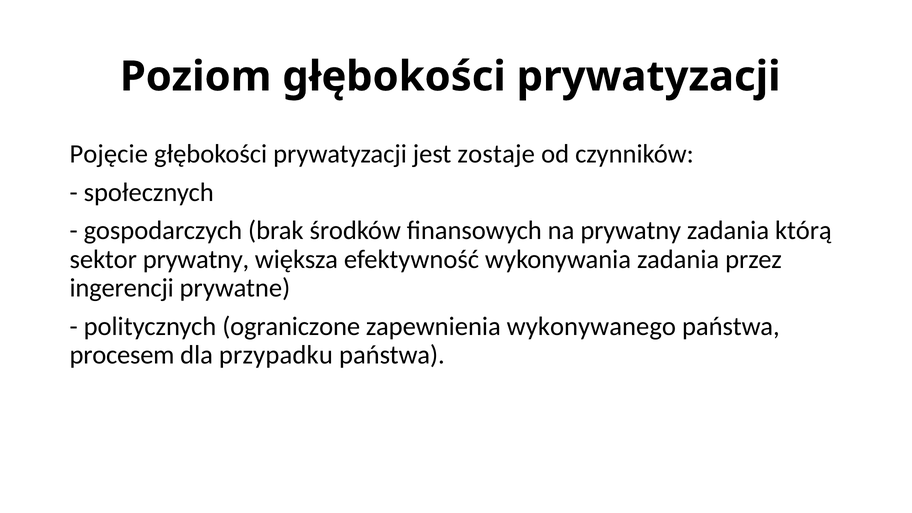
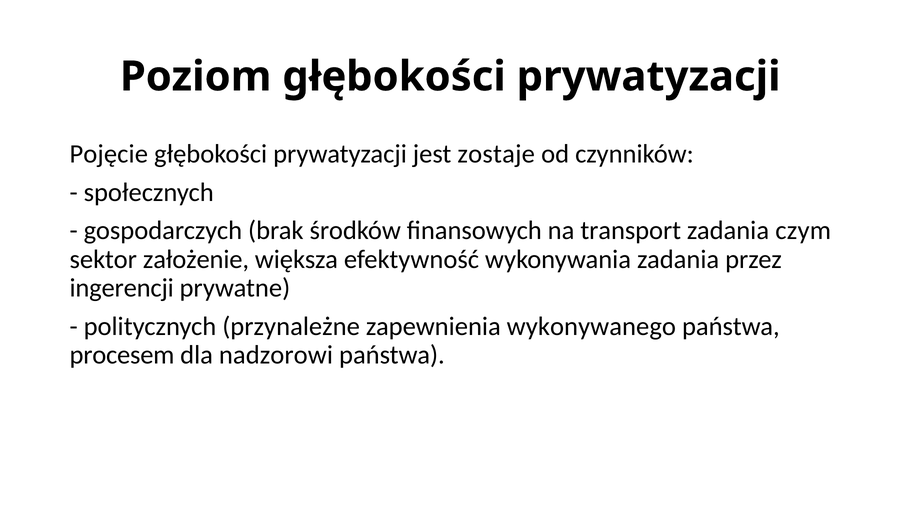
na prywatny: prywatny -> transport
którą: którą -> czym
sektor prywatny: prywatny -> założenie
ograniczone: ograniczone -> przynależne
przypadku: przypadku -> nadzorowi
